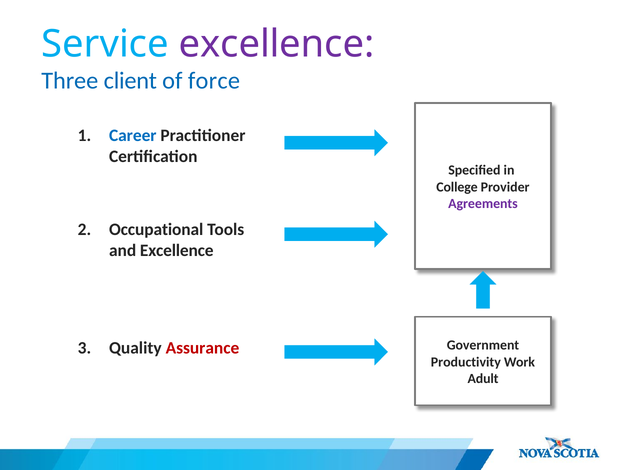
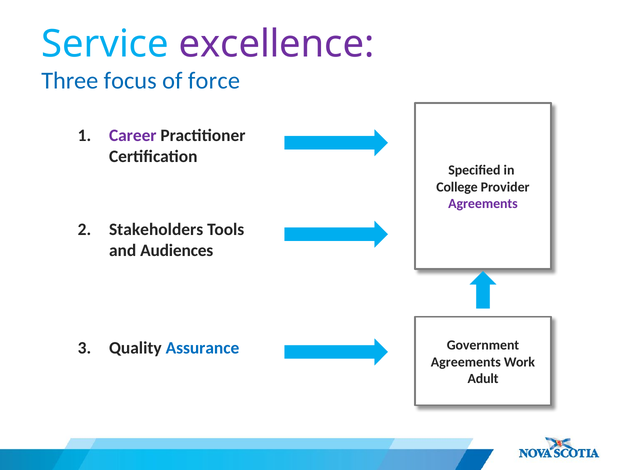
client: client -> focus
Career colour: blue -> purple
Occupational: Occupational -> Stakeholders
and Excellence: Excellence -> Audiences
Assurance colour: red -> blue
Productivity at (466, 362): Productivity -> Agreements
